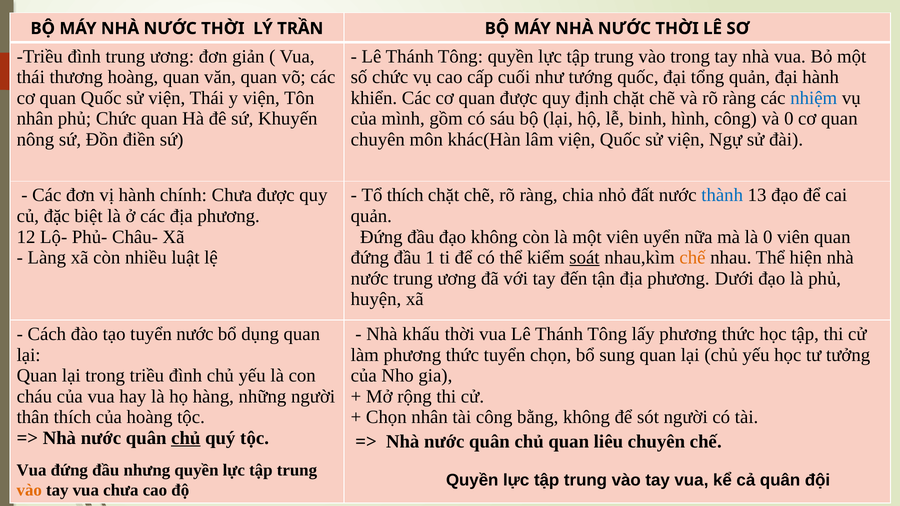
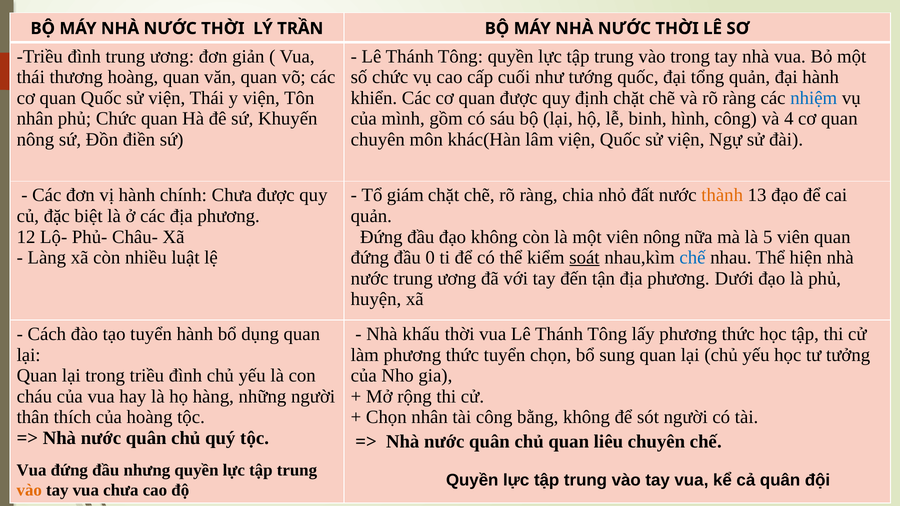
và 0: 0 -> 4
Tổ thích: thích -> giám
thành colour: blue -> orange
viên uyển: uyển -> nông
là 0: 0 -> 5
1: 1 -> 0
chế at (692, 258) colour: orange -> blue
tuyển nước: nước -> hành
chủ at (186, 438) underline: present -> none
